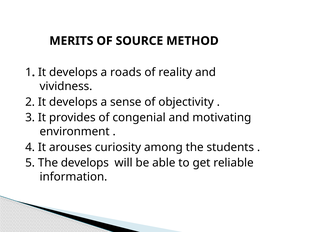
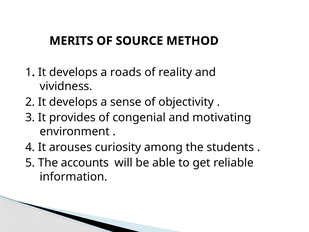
The develops: develops -> accounts
